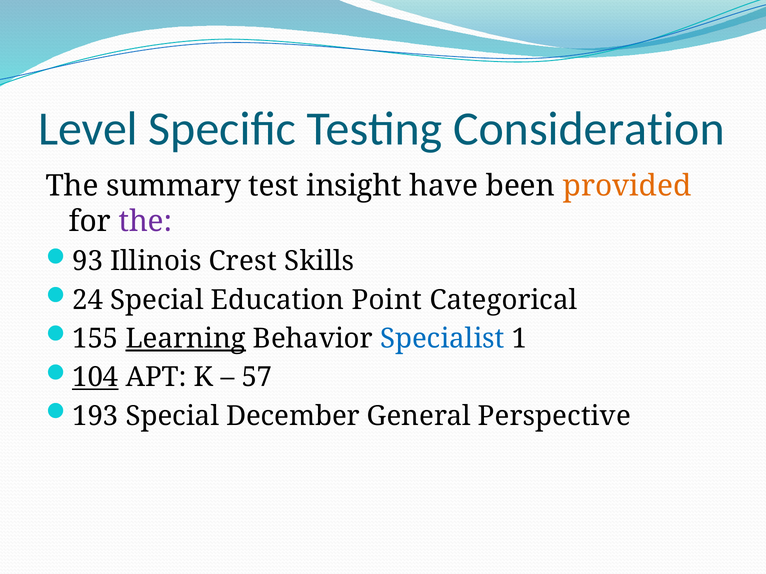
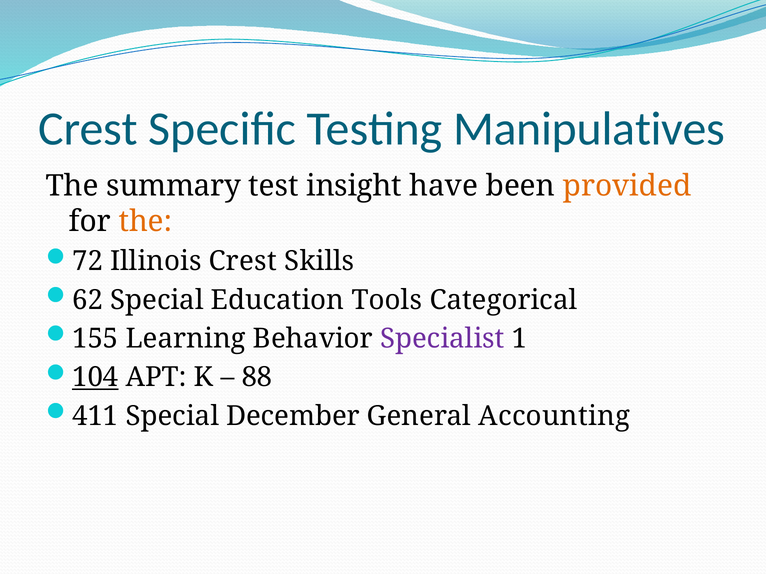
Level at (88, 129): Level -> Crest
Consideration: Consideration -> Manipulatives
the at (145, 222) colour: purple -> orange
93: 93 -> 72
24: 24 -> 62
Point: Point -> Tools
Learning underline: present -> none
Specialist colour: blue -> purple
57: 57 -> 88
193: 193 -> 411
Perspective: Perspective -> Accounting
